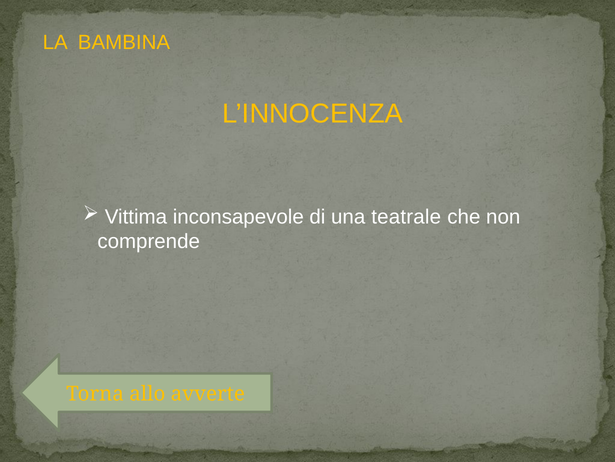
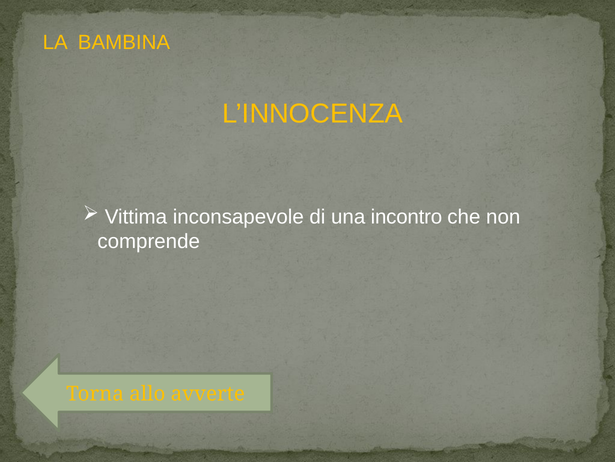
teatrale: teatrale -> incontro
